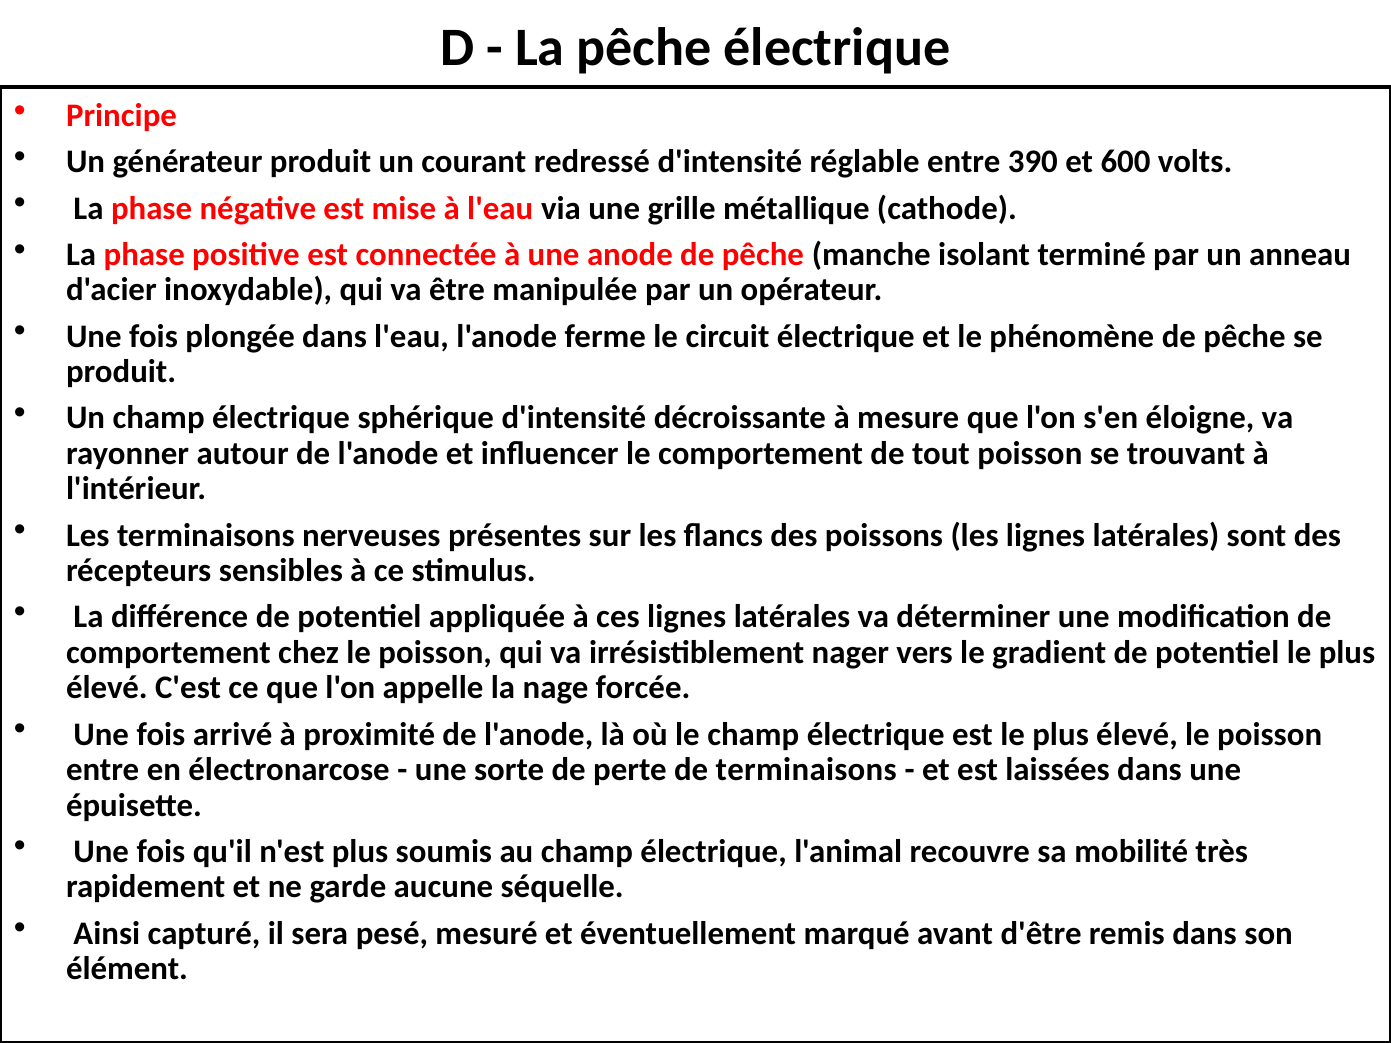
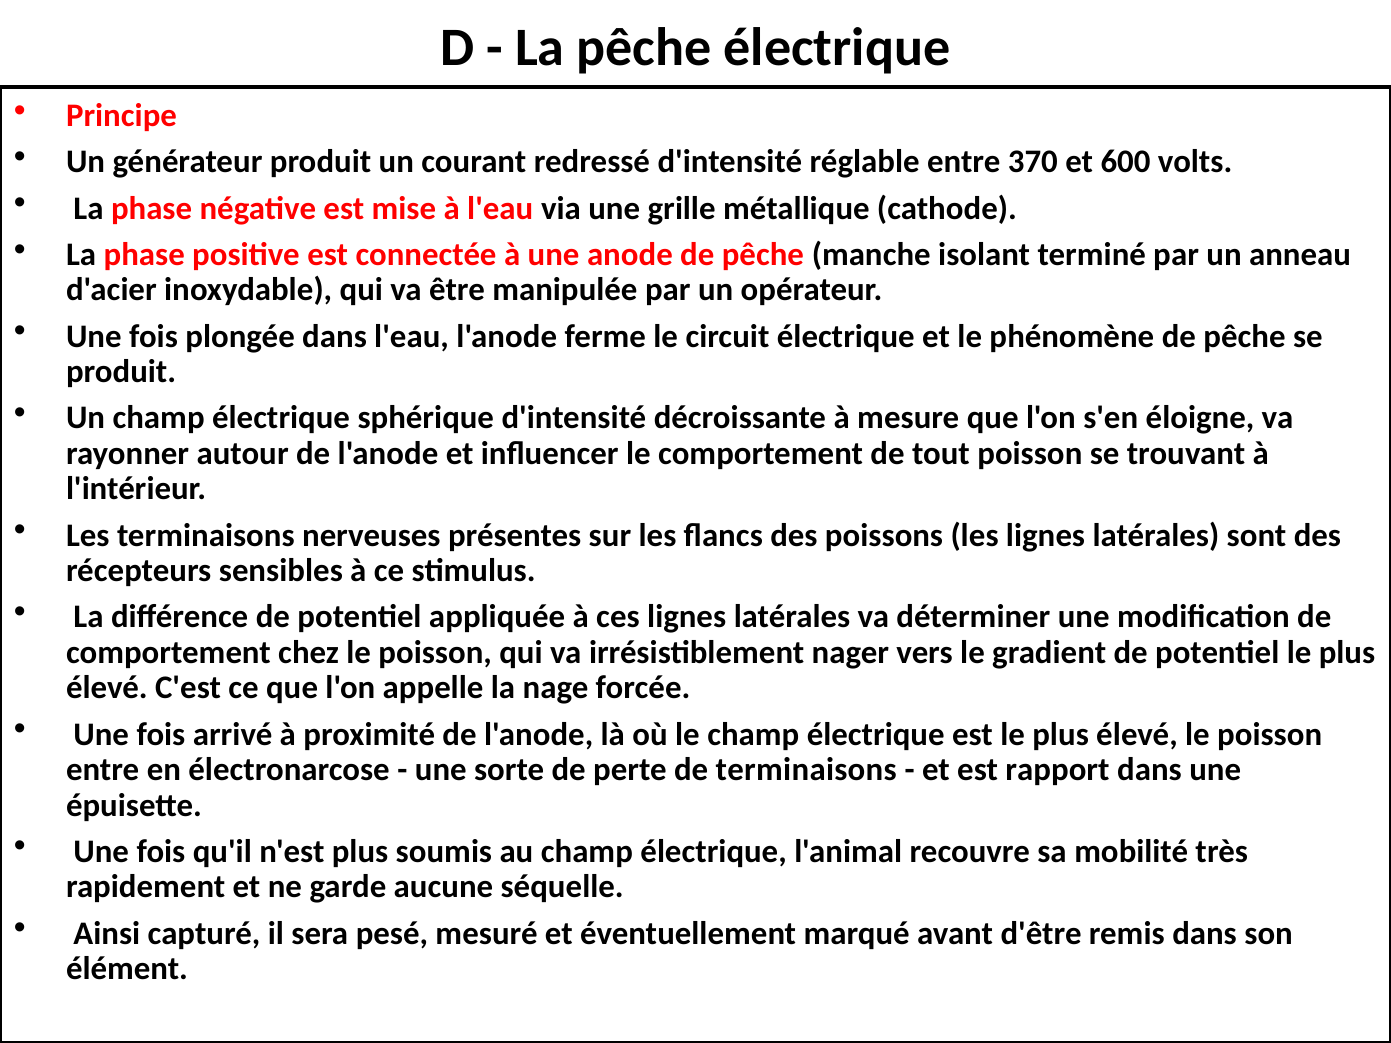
390: 390 -> 370
laissées: laissées -> rapport
